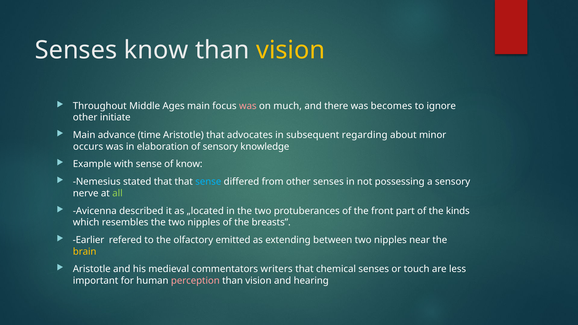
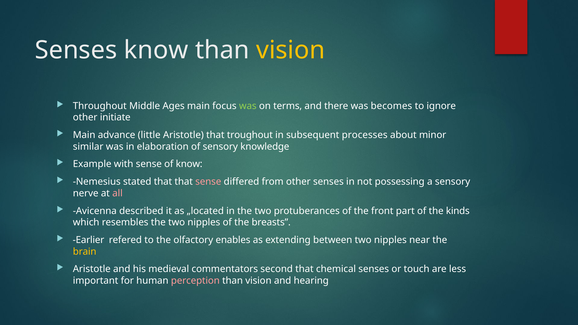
was at (248, 106) colour: pink -> light green
much: much -> terms
time: time -> little
advocates: advocates -> troughout
regarding: regarding -> processes
occurs: occurs -> similar
sense at (208, 182) colour: light blue -> pink
all colour: light green -> pink
emitted: emitted -> enables
writers: writers -> second
